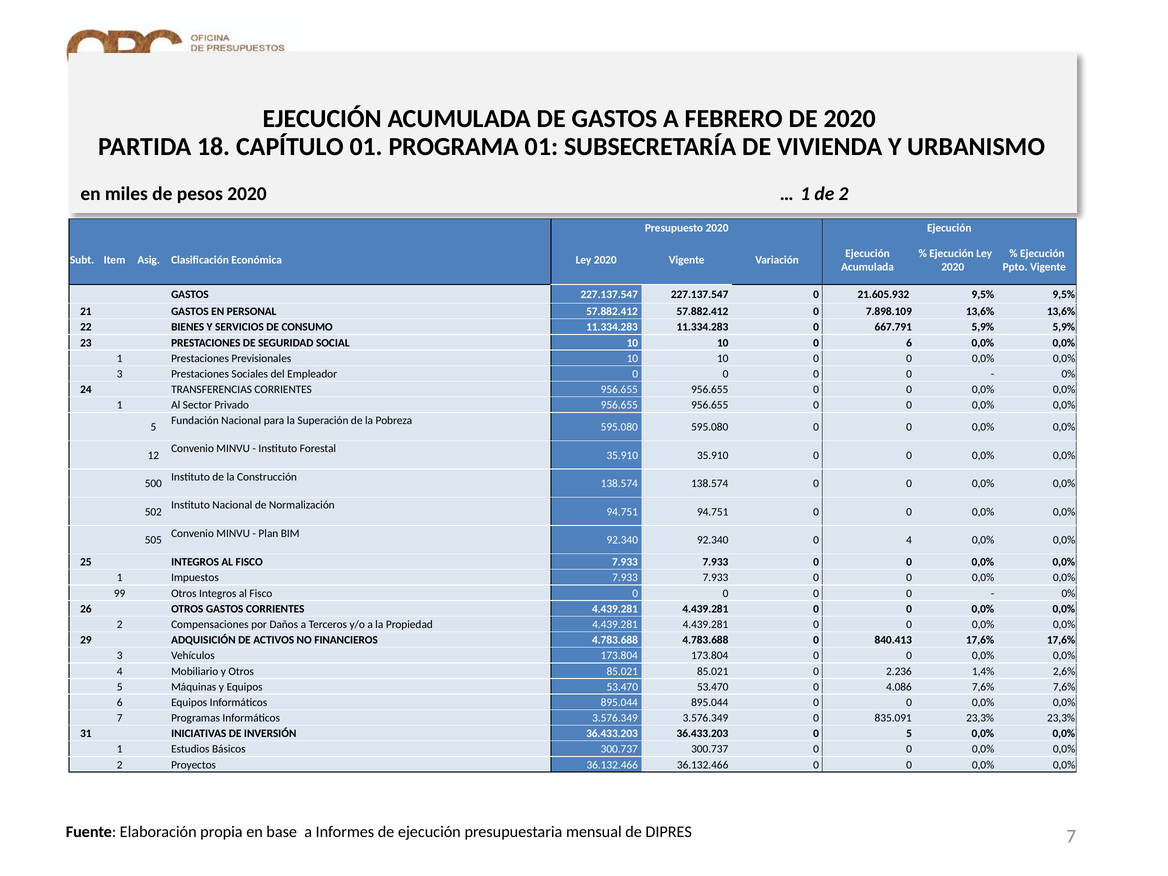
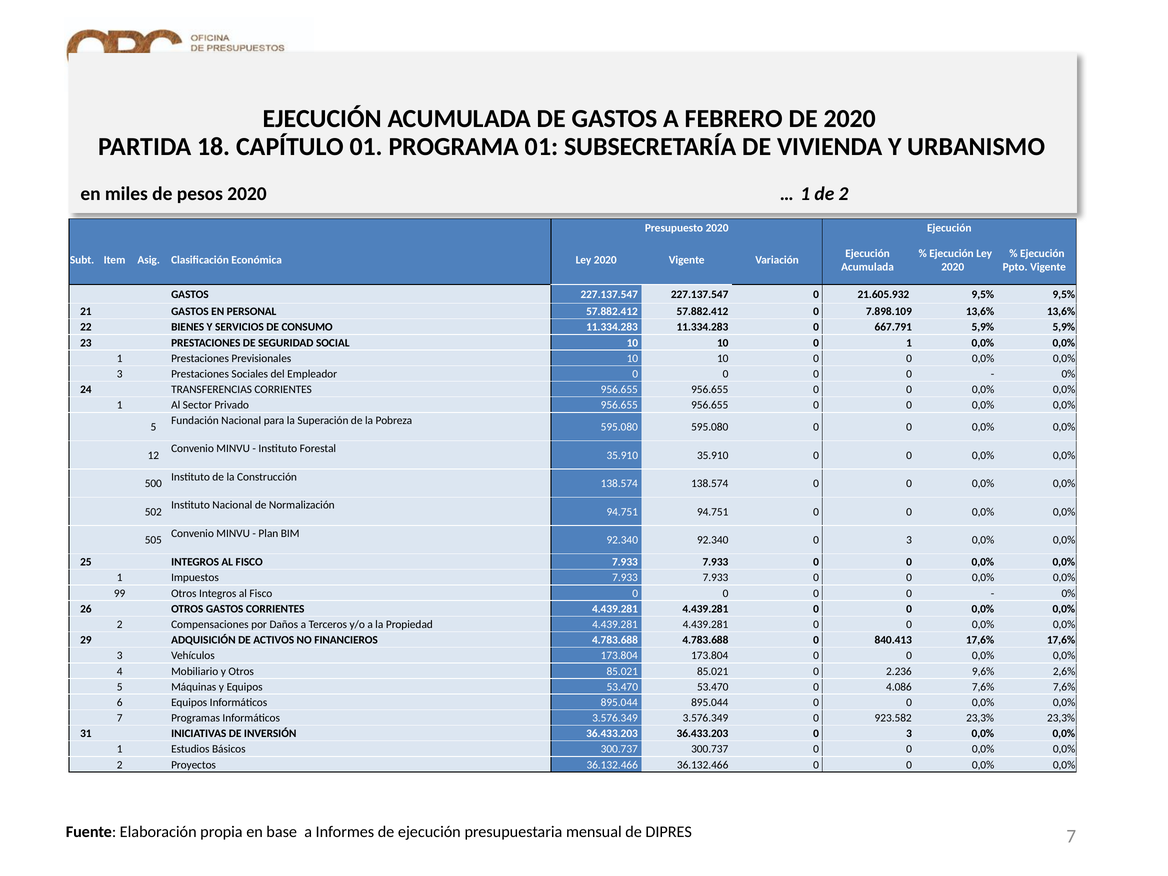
0 6: 6 -> 1
92.340 0 4: 4 -> 3
1,4%: 1,4% -> 9,6%
835.091: 835.091 -> 923.582
36.433.203 0 5: 5 -> 3
